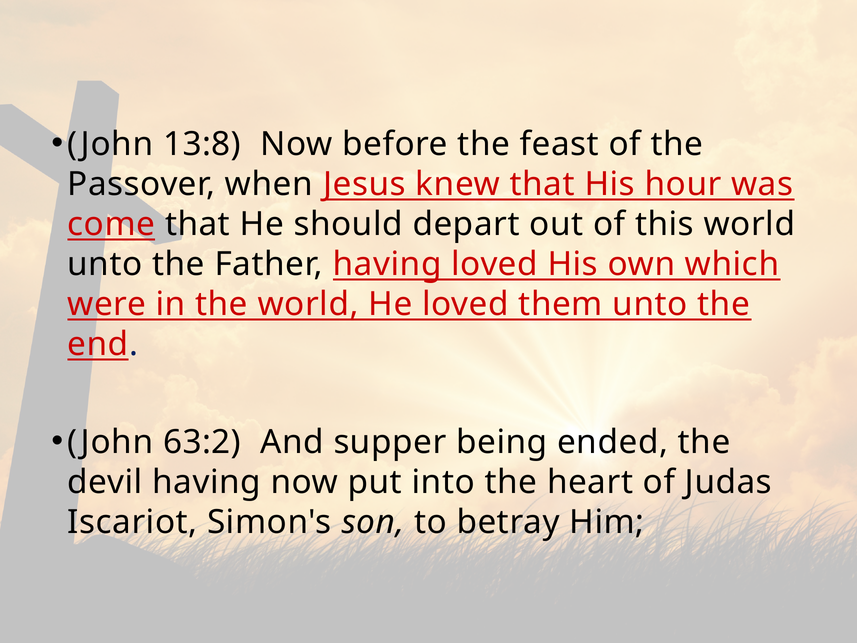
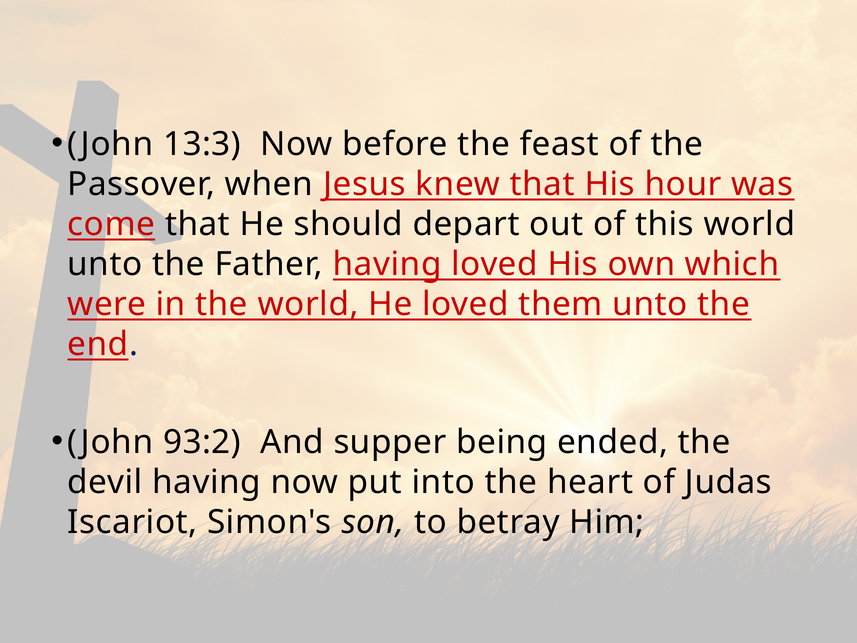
13:8: 13:8 -> 13:3
63:2: 63:2 -> 93:2
